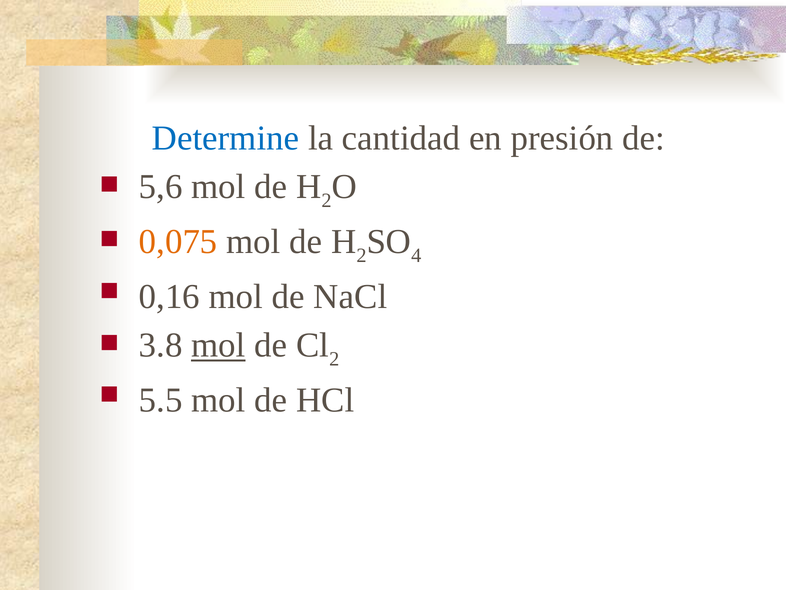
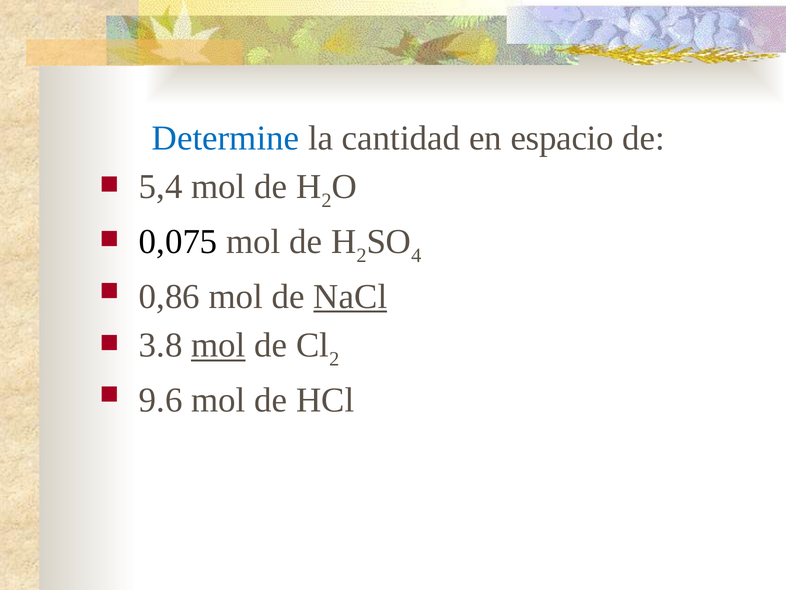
presión: presión -> espacio
5,6: 5,6 -> 5,4
0,075 colour: orange -> black
0,16: 0,16 -> 0,86
NaCl underline: none -> present
5.5: 5.5 -> 9.6
